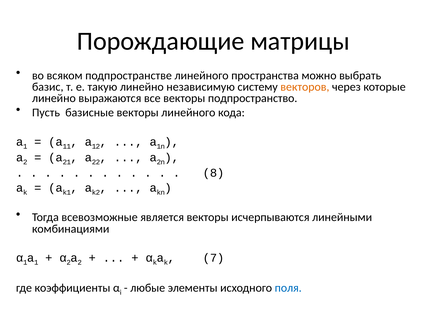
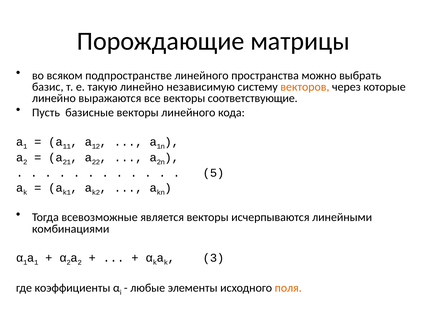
подпространство: подпространство -> соответствующие
8: 8 -> 5
7: 7 -> 3
поля colour: blue -> orange
